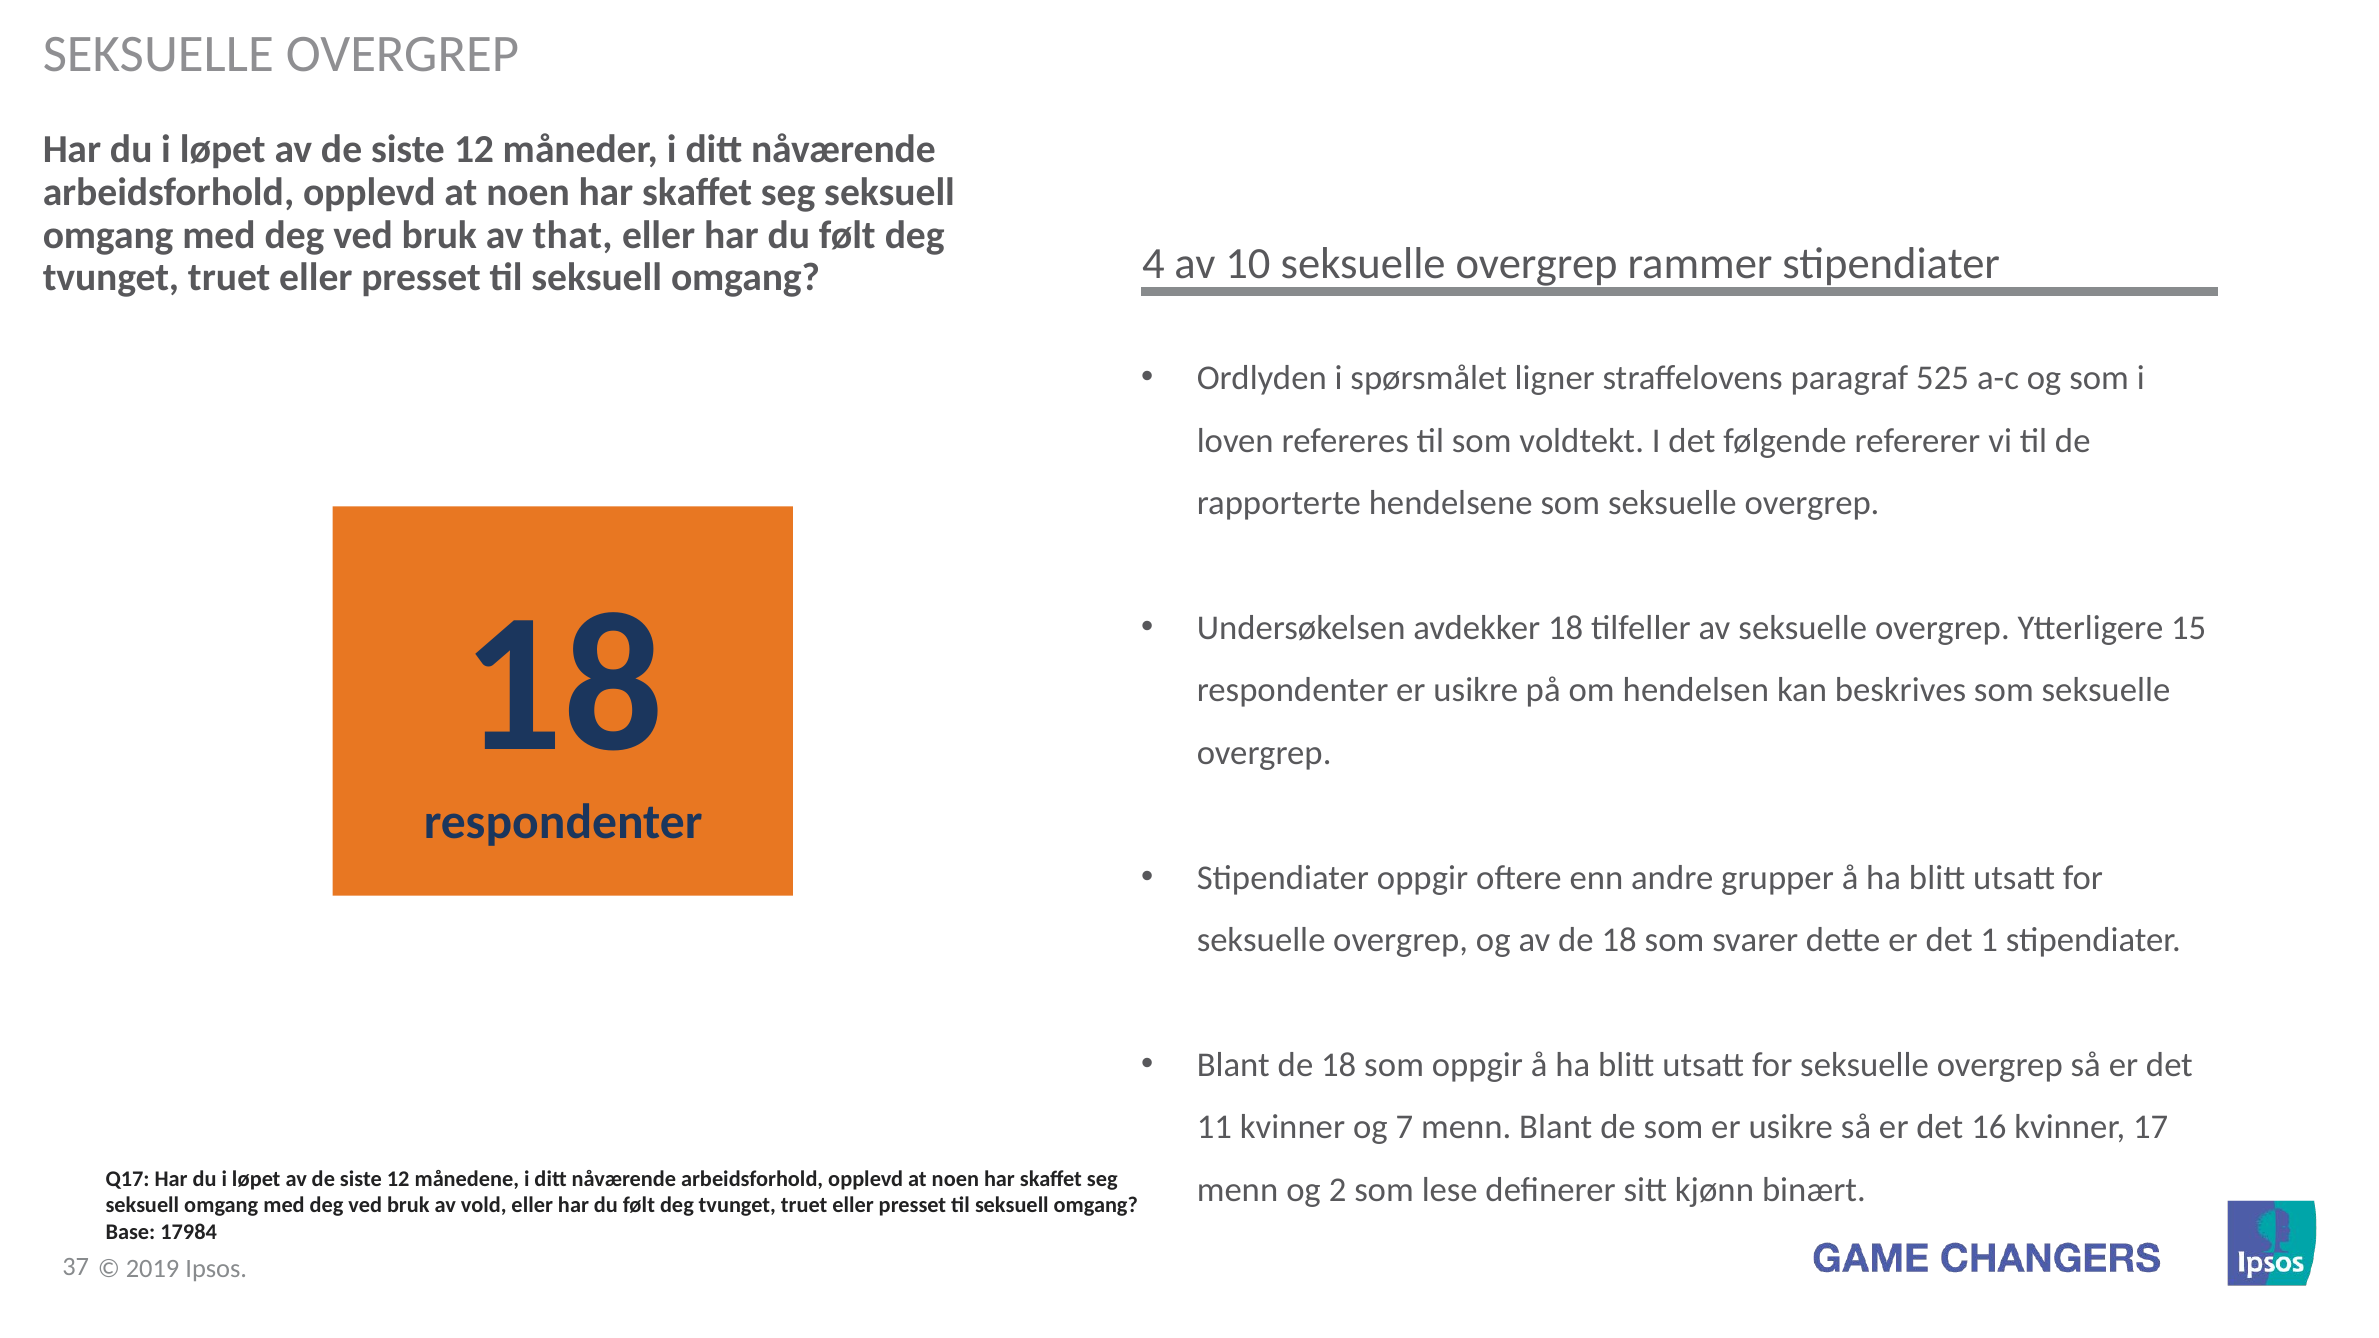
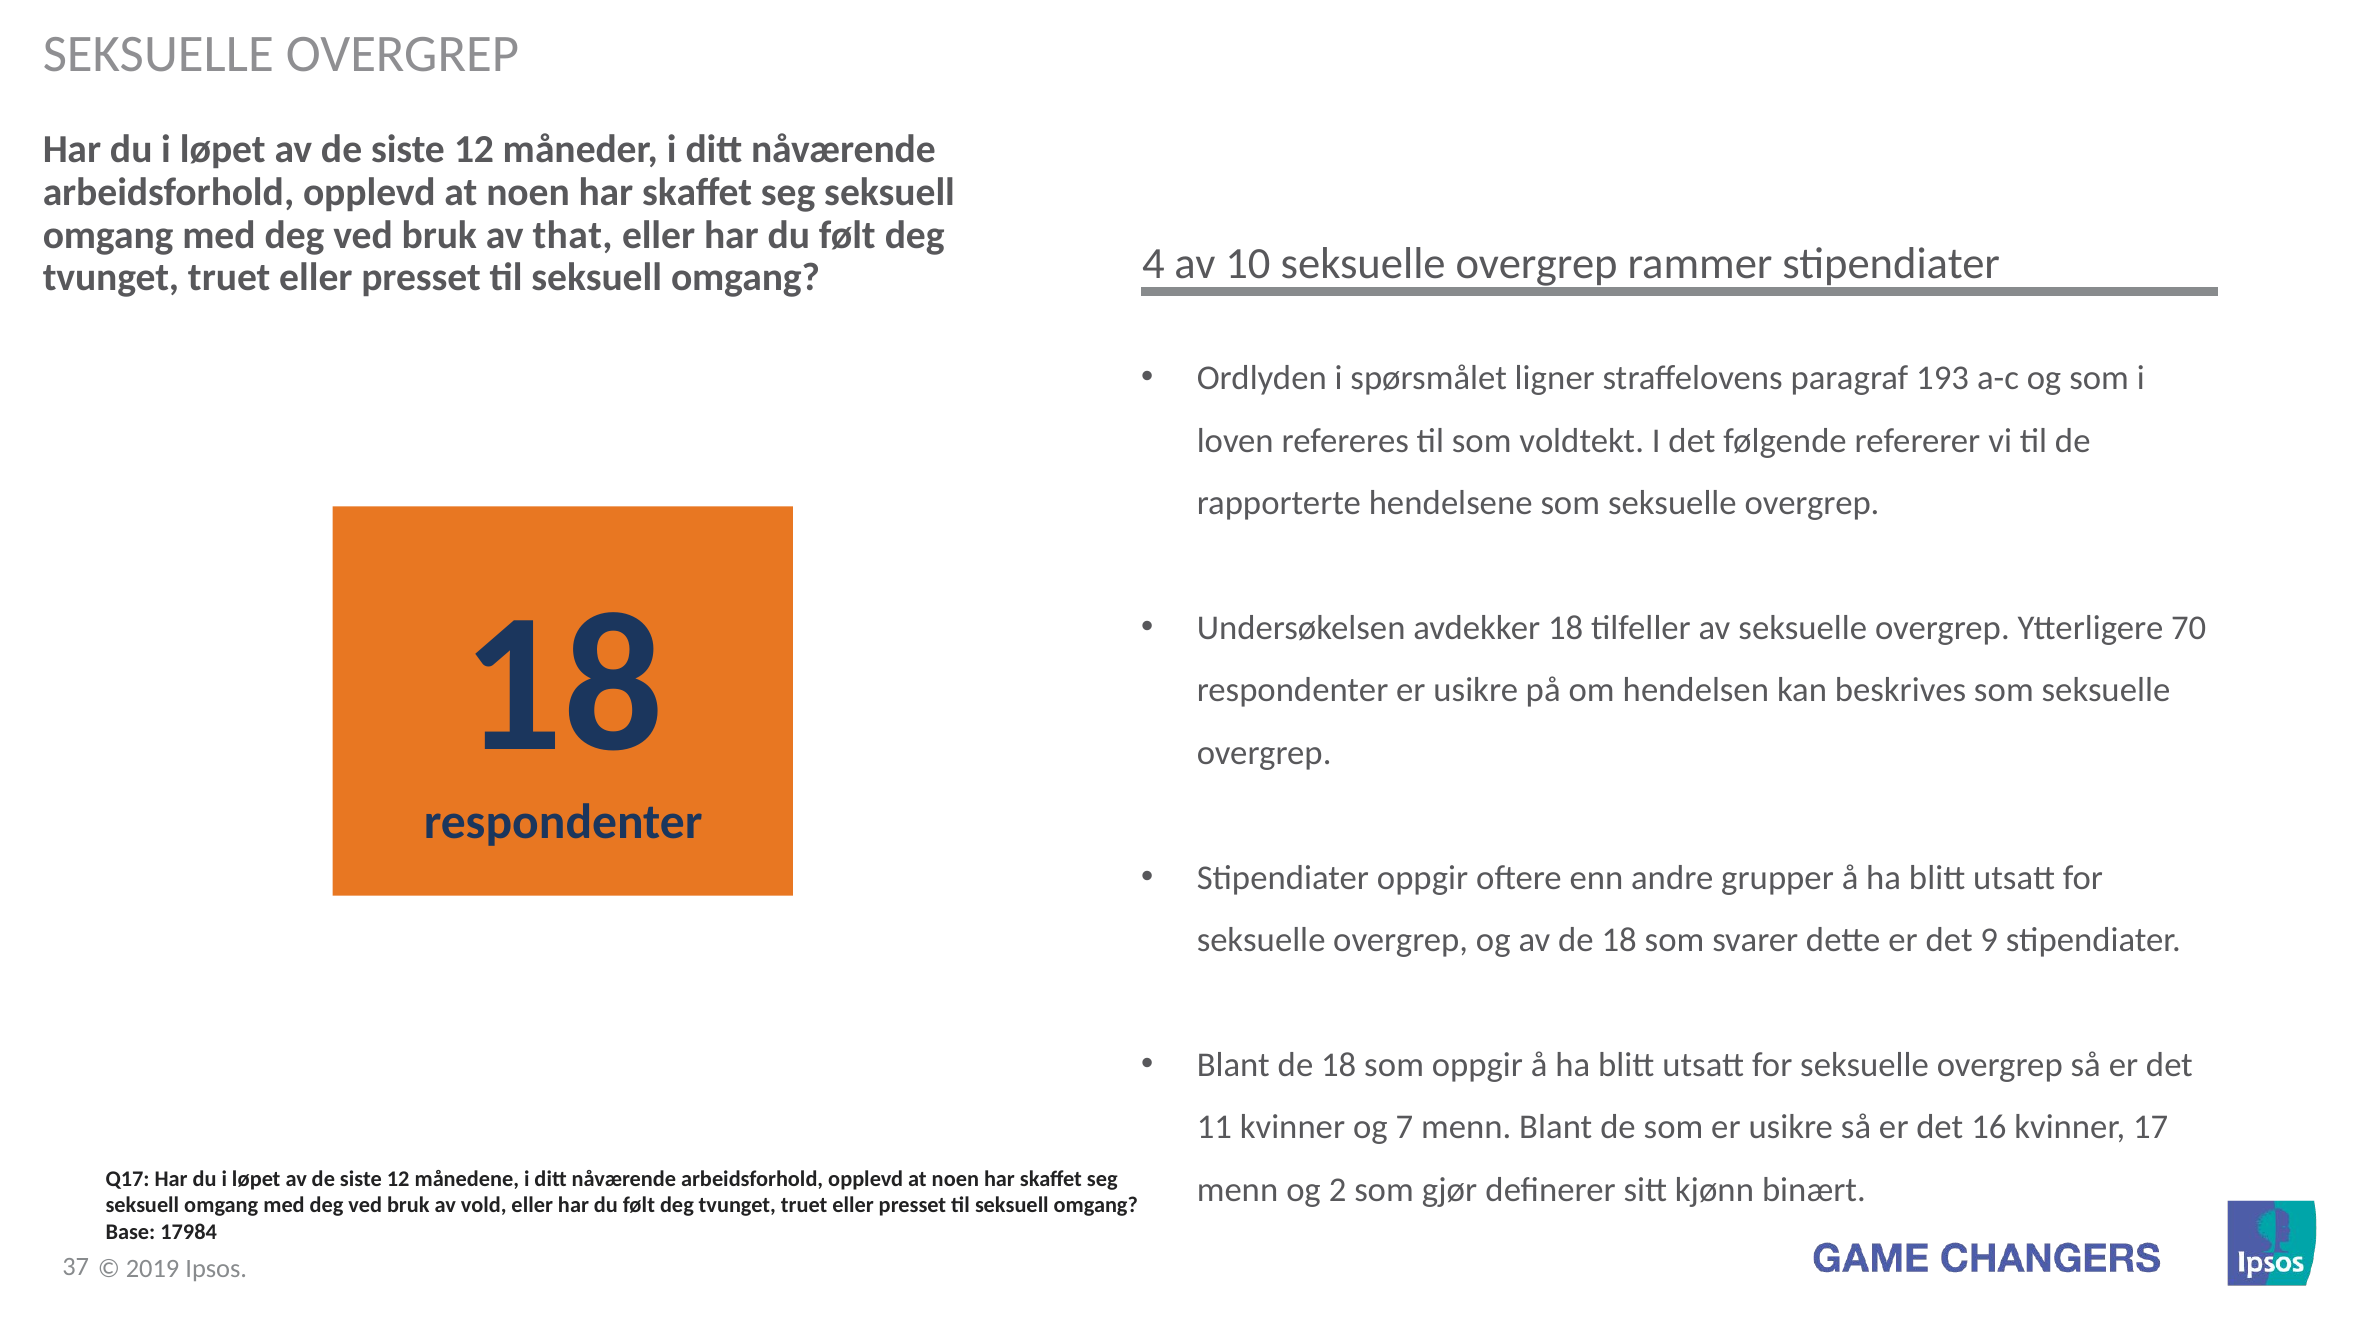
525: 525 -> 193
15: 15 -> 70
1: 1 -> 9
lese: lese -> gjør
